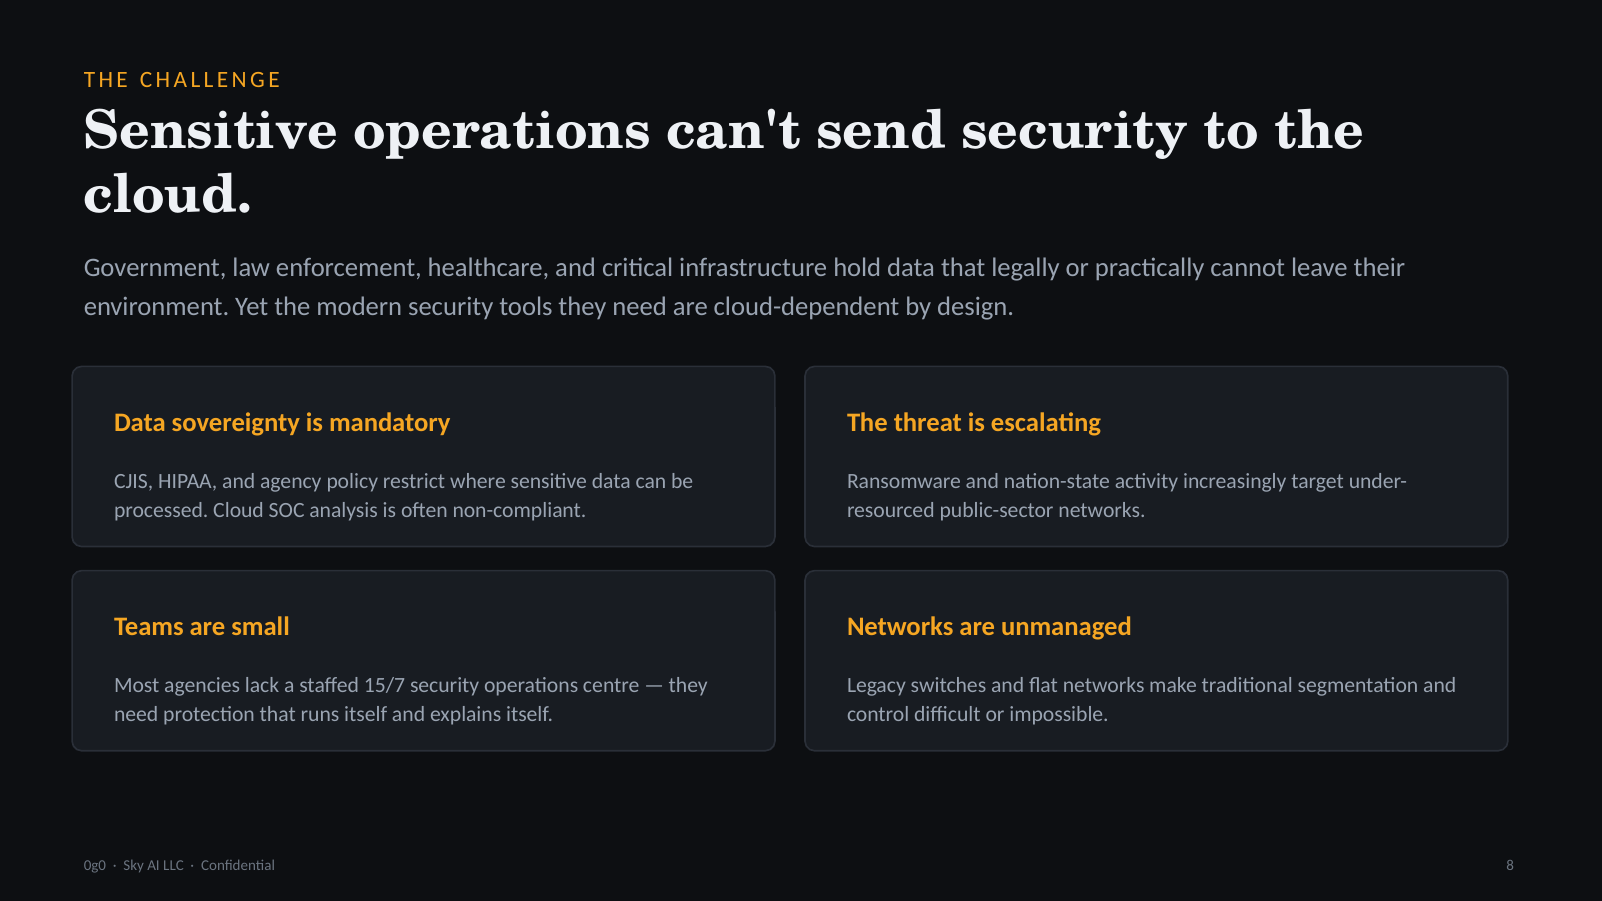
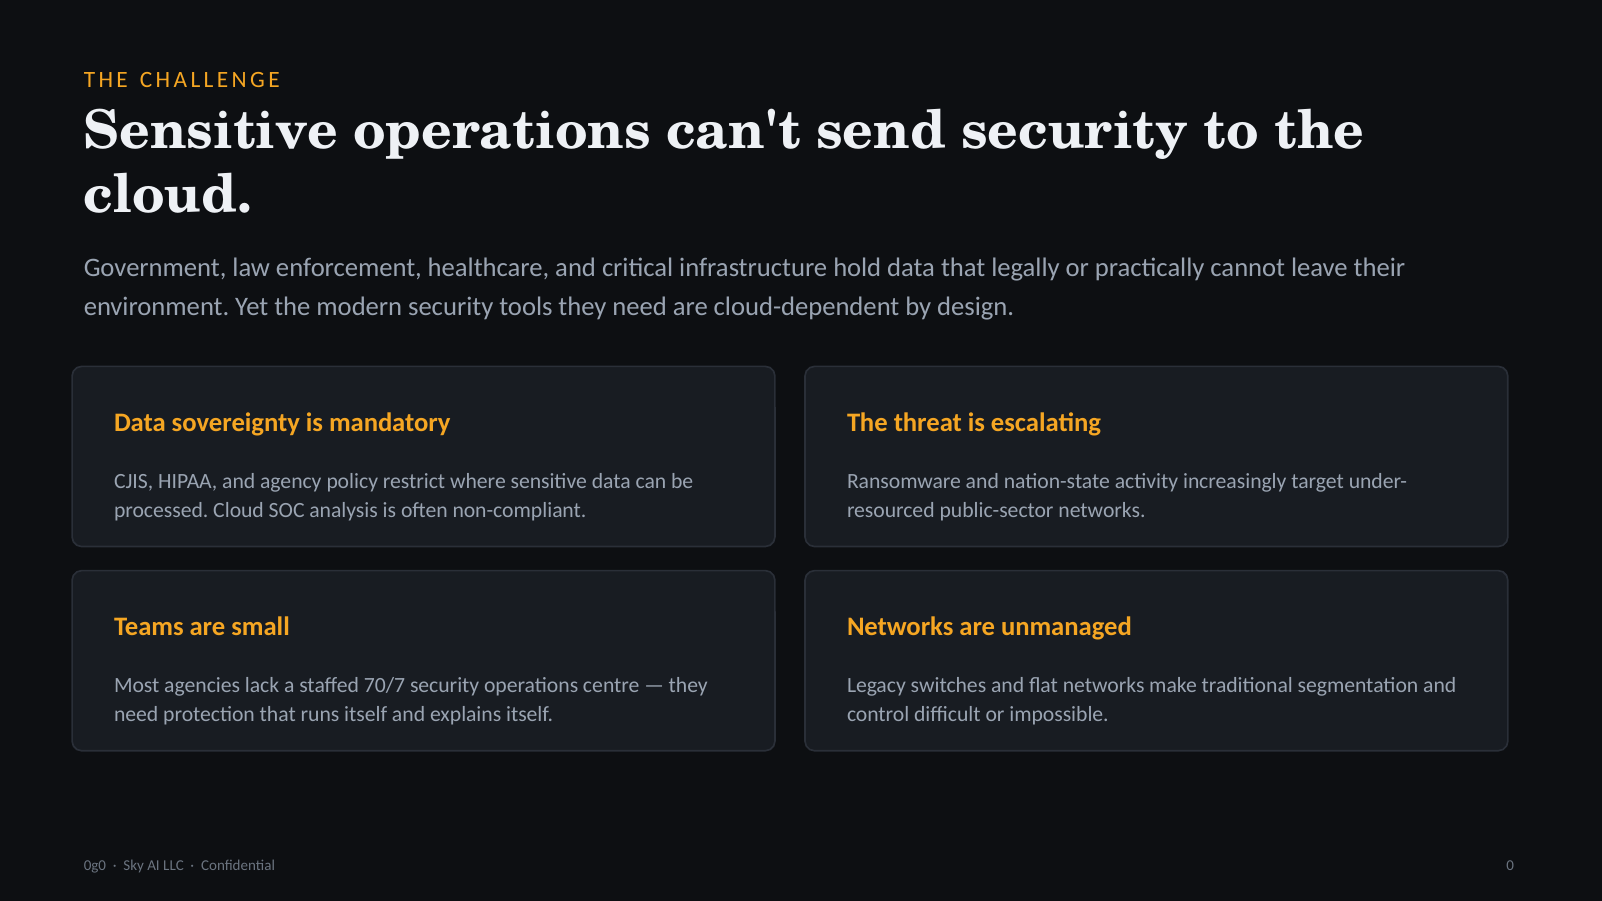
15/7: 15/7 -> 70/7
8: 8 -> 0
